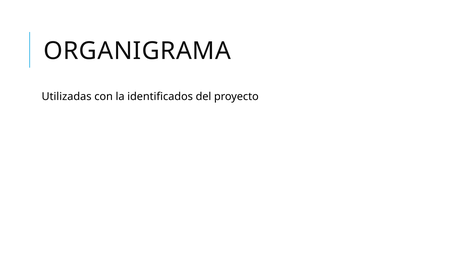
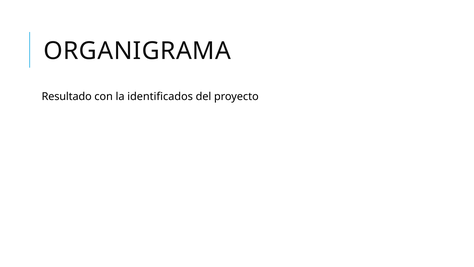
Utilizadas: Utilizadas -> Resultado
